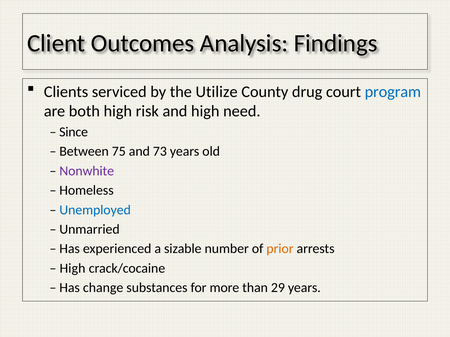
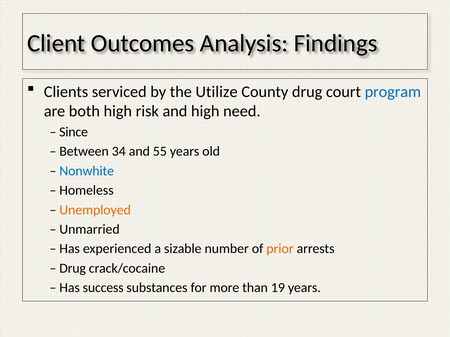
75: 75 -> 34
73: 73 -> 55
Nonwhite colour: purple -> blue
Unemployed colour: blue -> orange
High at (73, 269): High -> Drug
change: change -> success
29: 29 -> 19
